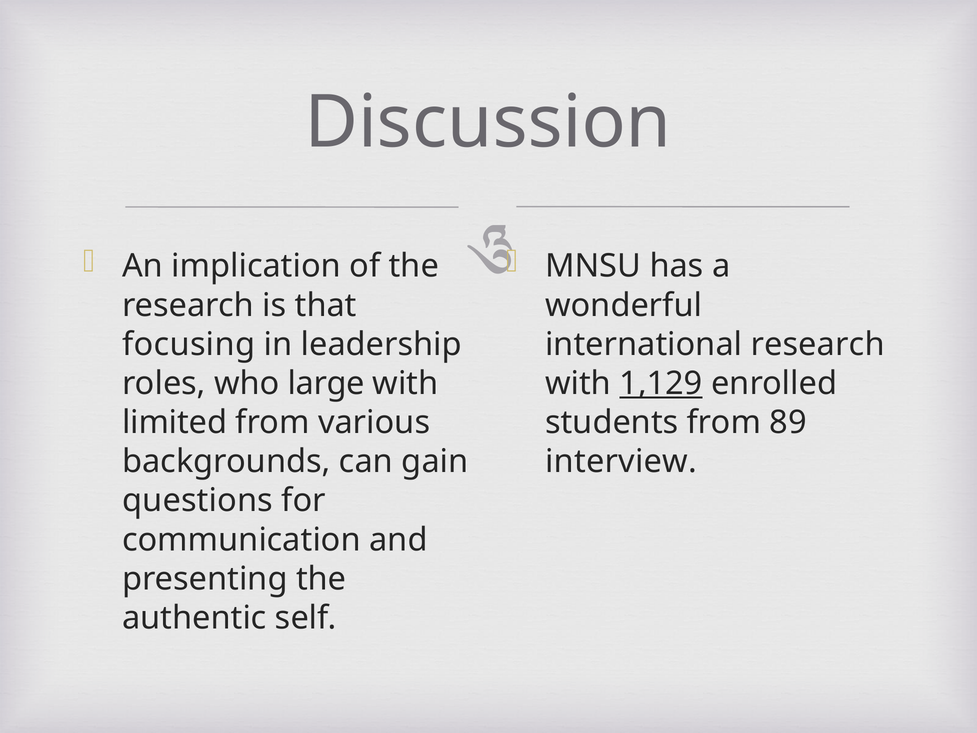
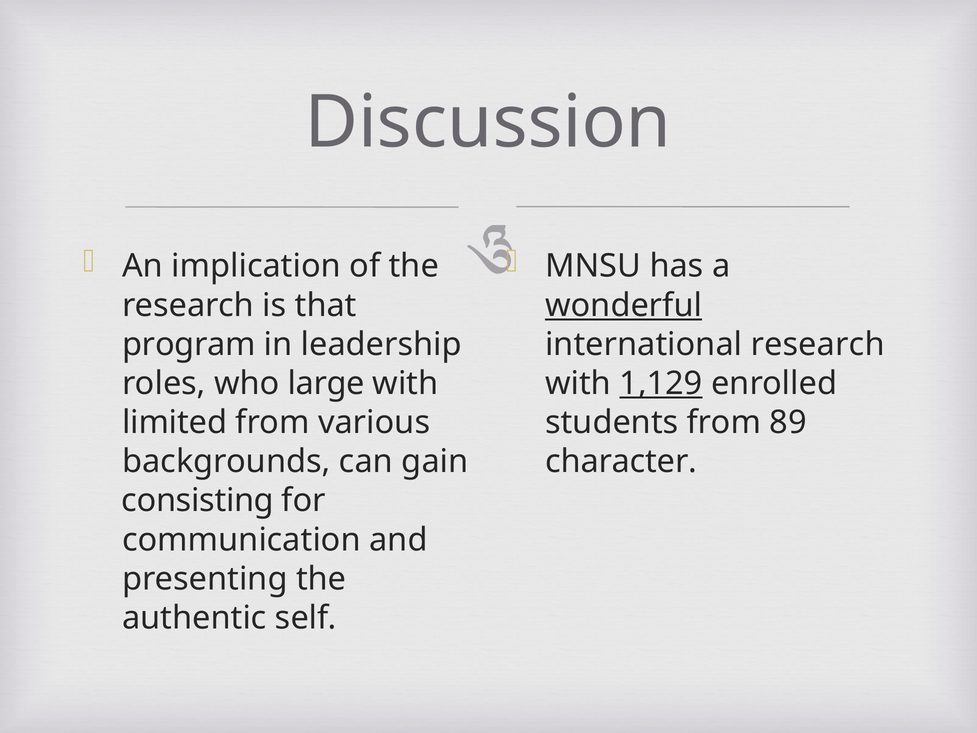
wonderful underline: none -> present
focusing: focusing -> program
interview: interview -> character
questions: questions -> consisting
